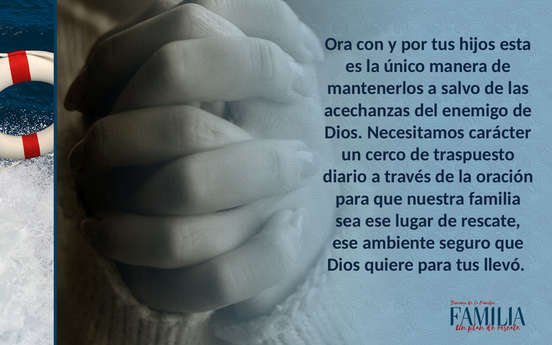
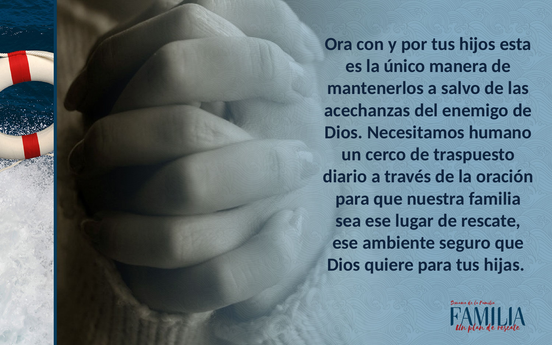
carácter: carácter -> humano
llevó: llevó -> hijas
